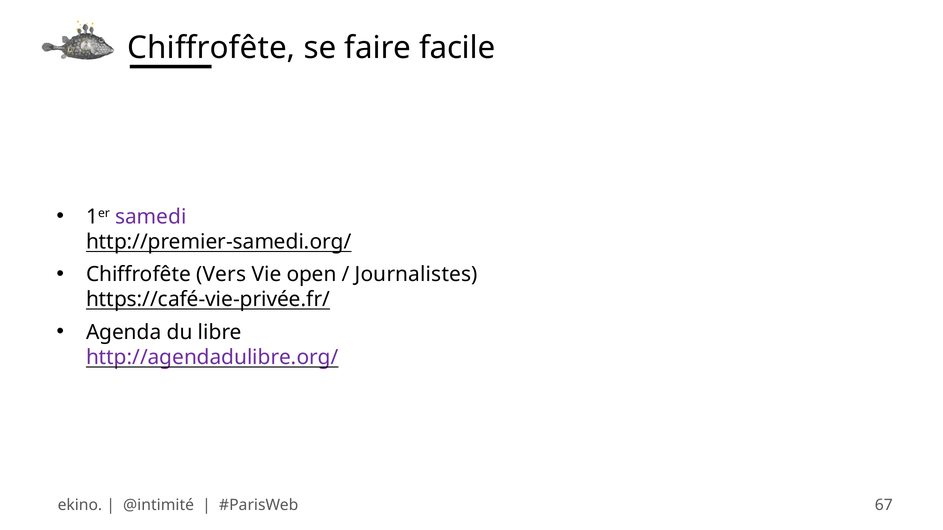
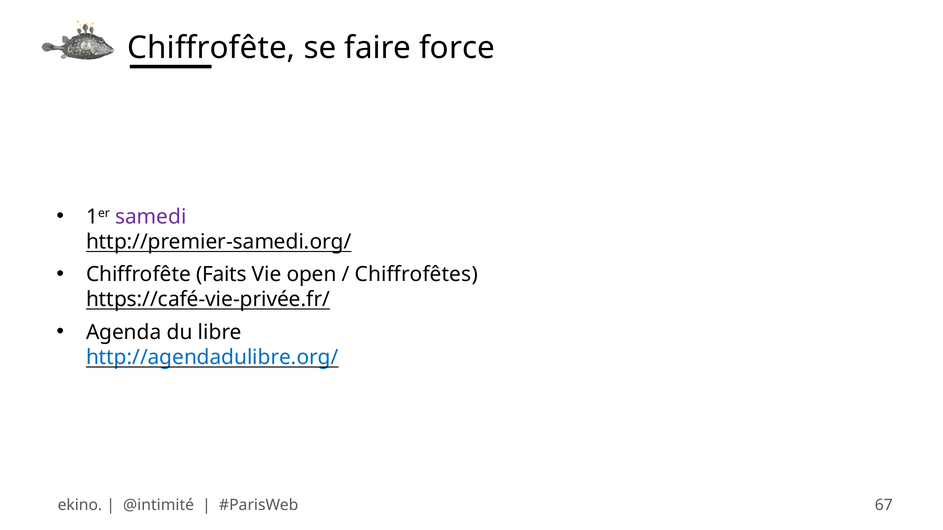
facile: facile -> force
Vers: Vers -> Faits
Journalistes: Journalistes -> Chiffrofêtes
http://agendadulibre.org/ colour: purple -> blue
